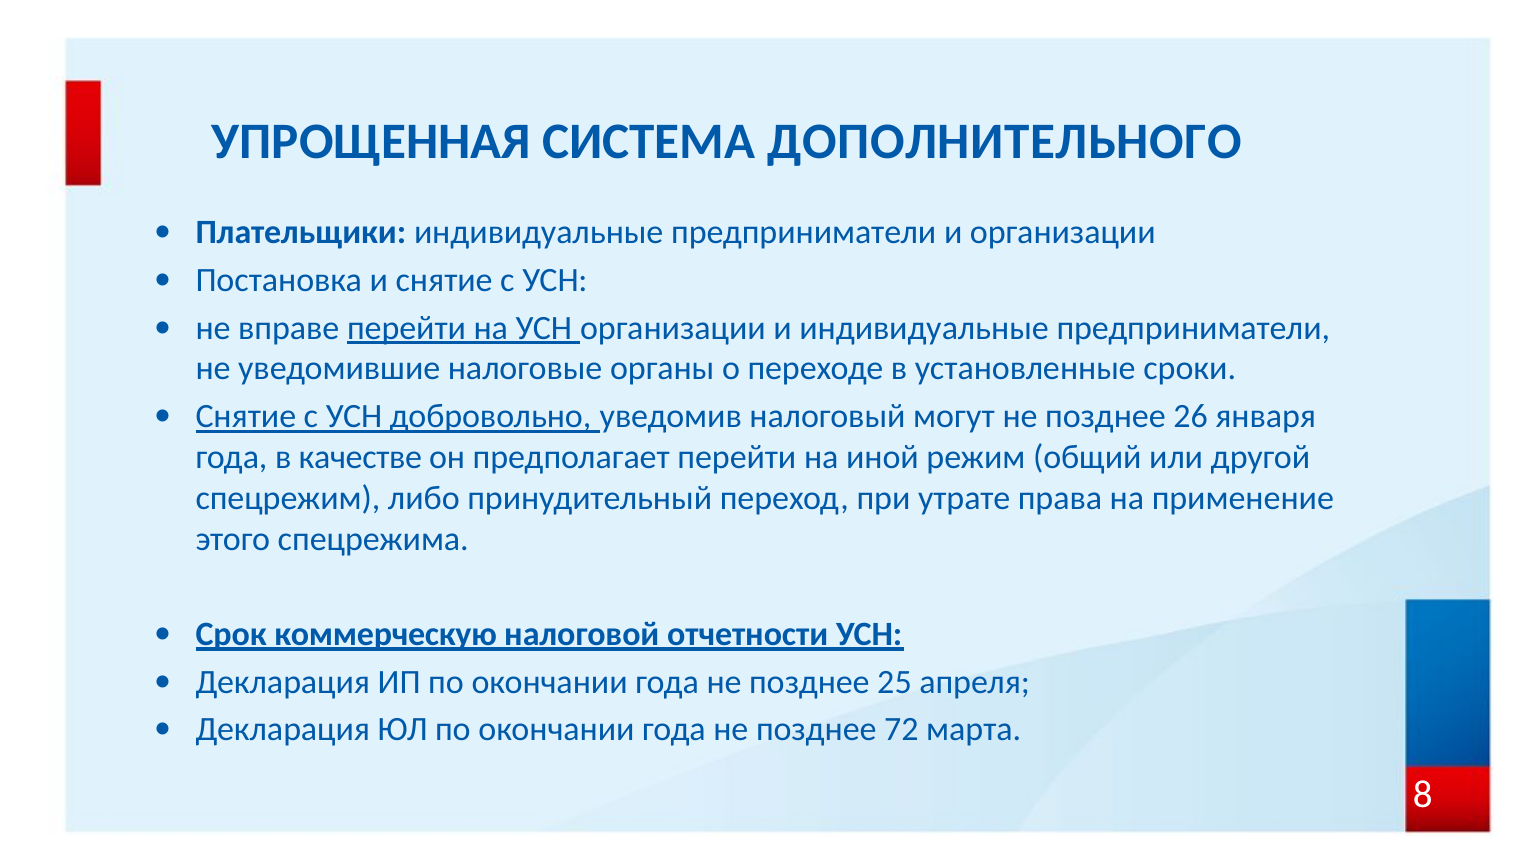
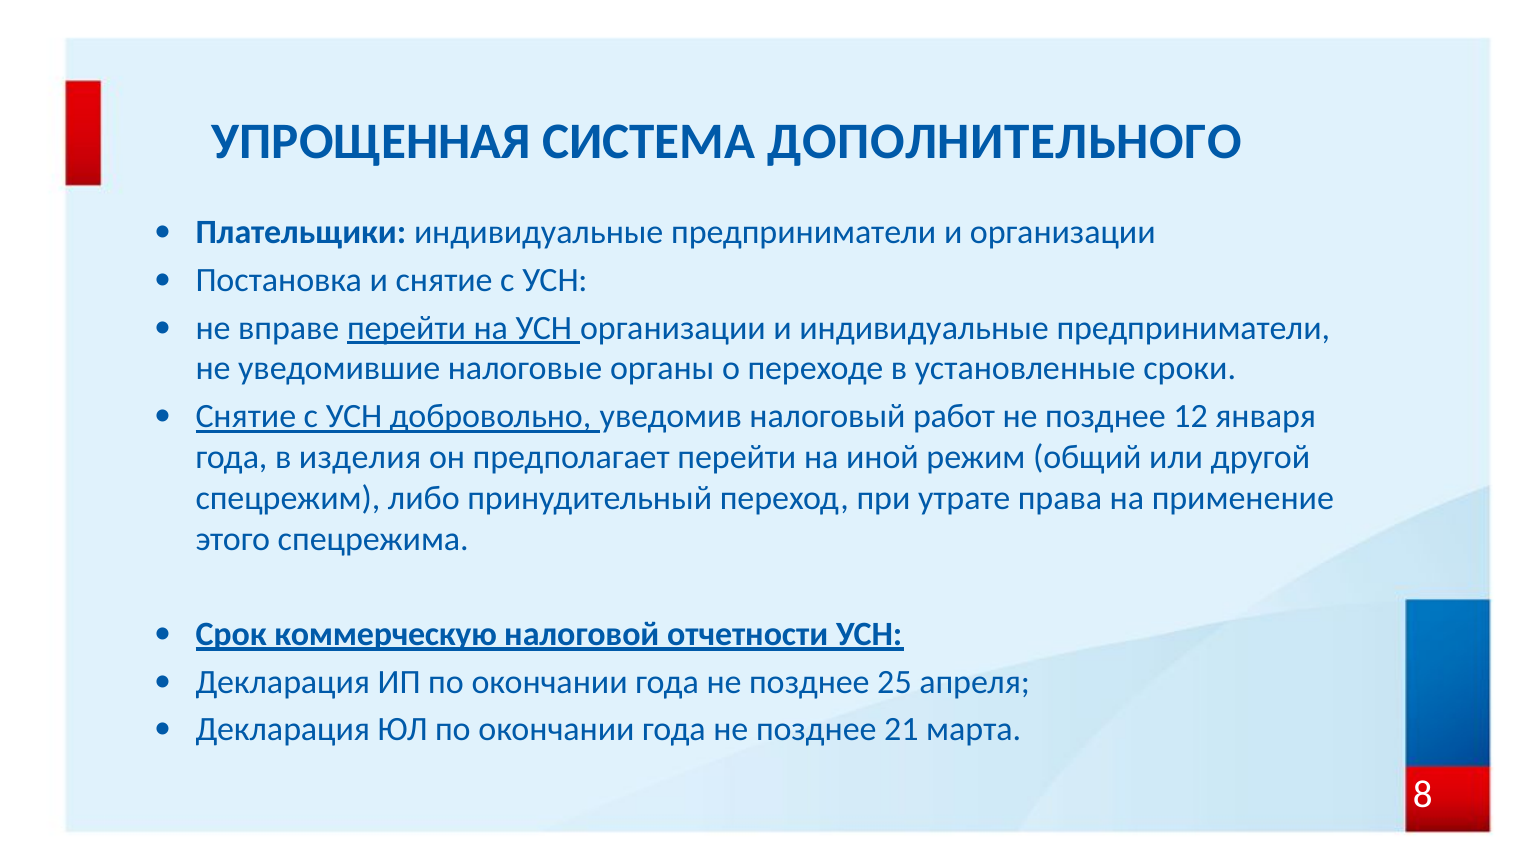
могут: могут -> работ
26: 26 -> 12
качестве: качестве -> изделия
72: 72 -> 21
